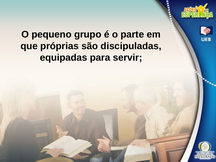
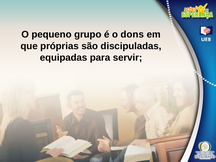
parte: parte -> dons
